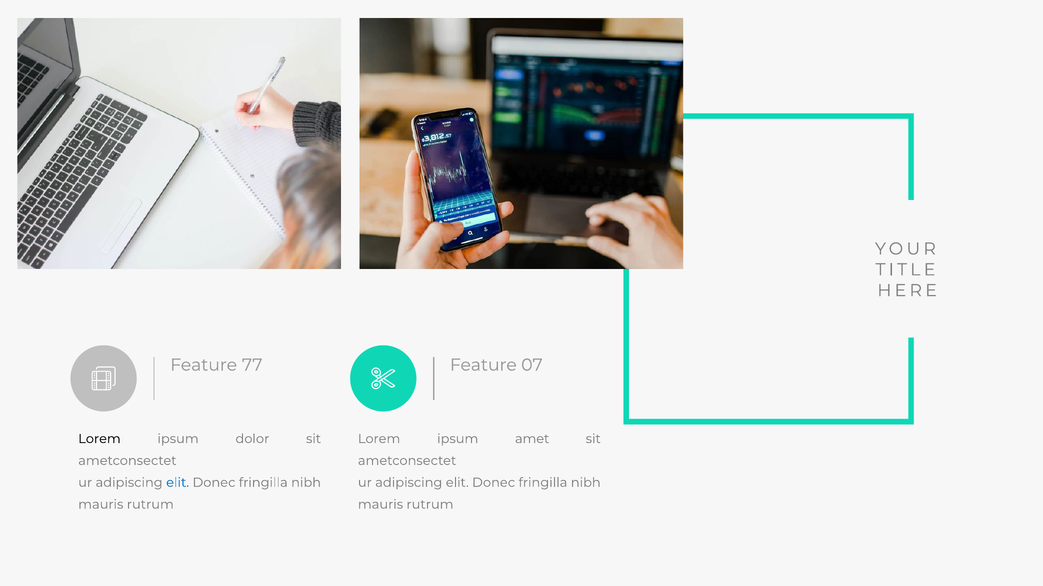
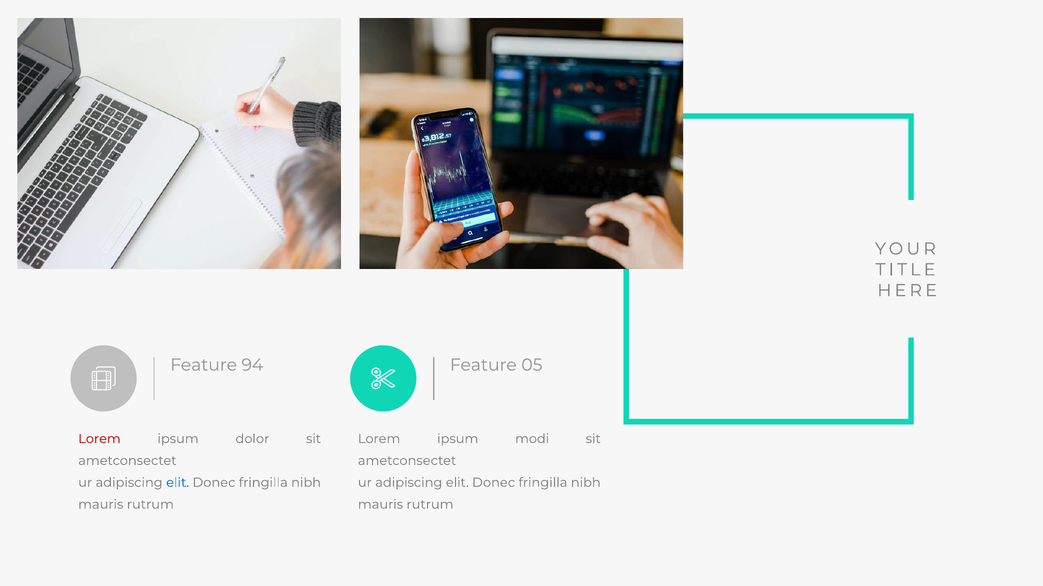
77: 77 -> 94
07: 07 -> 05
Lorem at (99, 439) colour: black -> red
amet: amet -> modi
